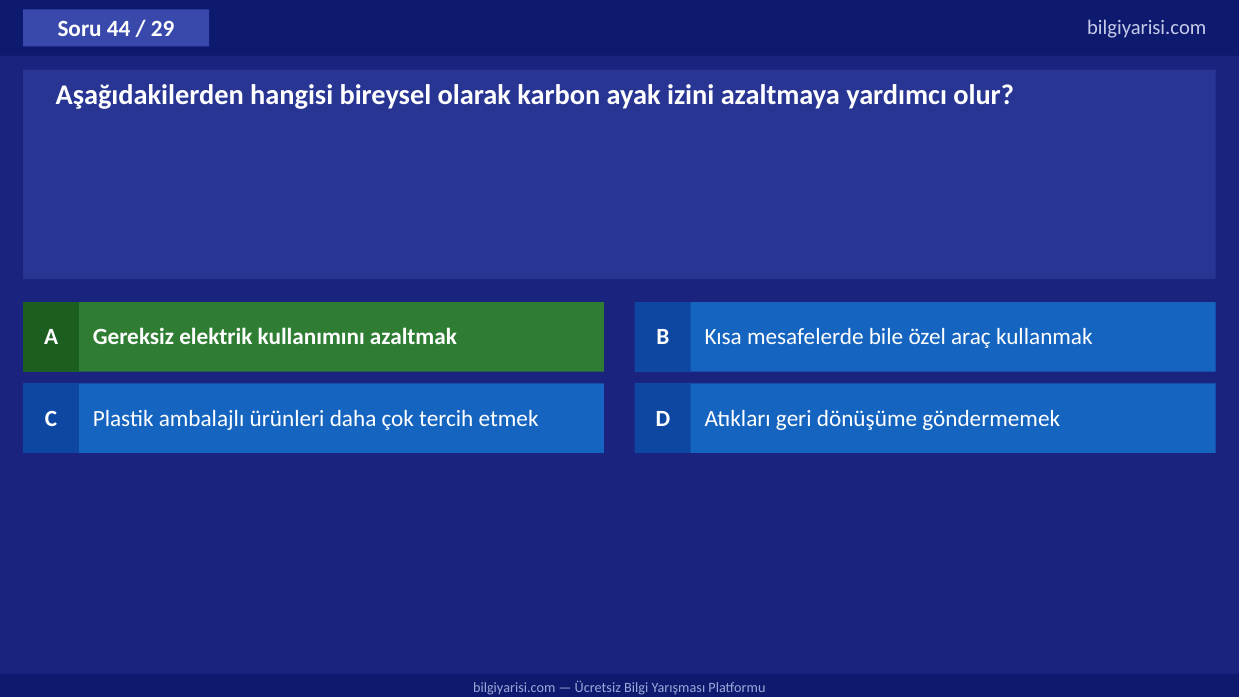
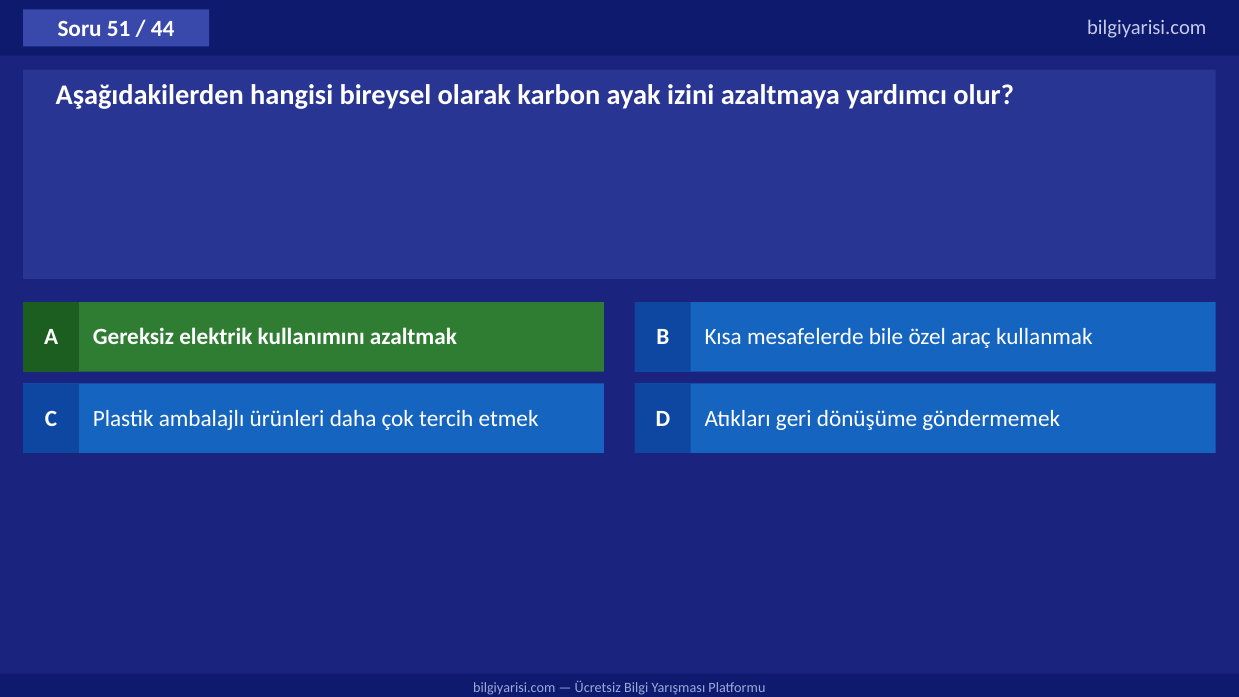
44: 44 -> 51
29: 29 -> 44
